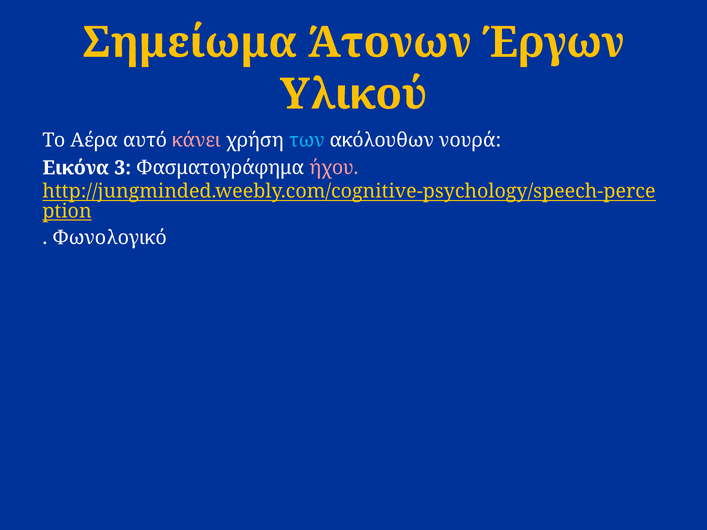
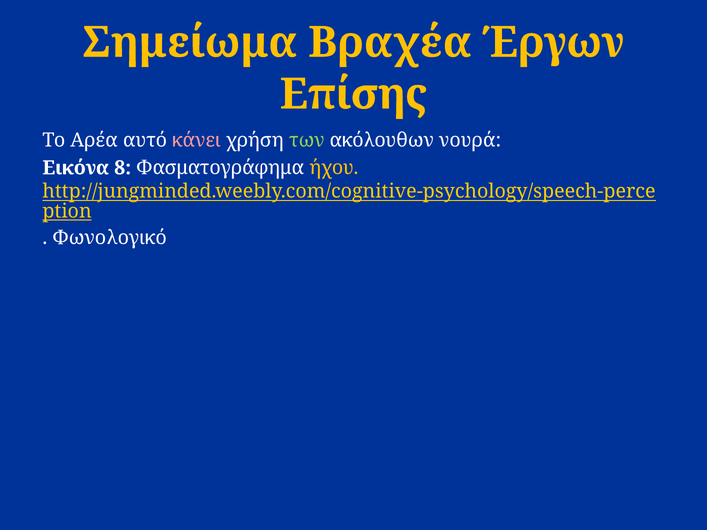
Άτονων: Άτονων -> Βραχέα
Υλικού: Υλικού -> Επίσης
Αέρα: Αέρα -> Αρέα
των colour: light blue -> light green
3: 3 -> 8
ήχου colour: pink -> yellow
